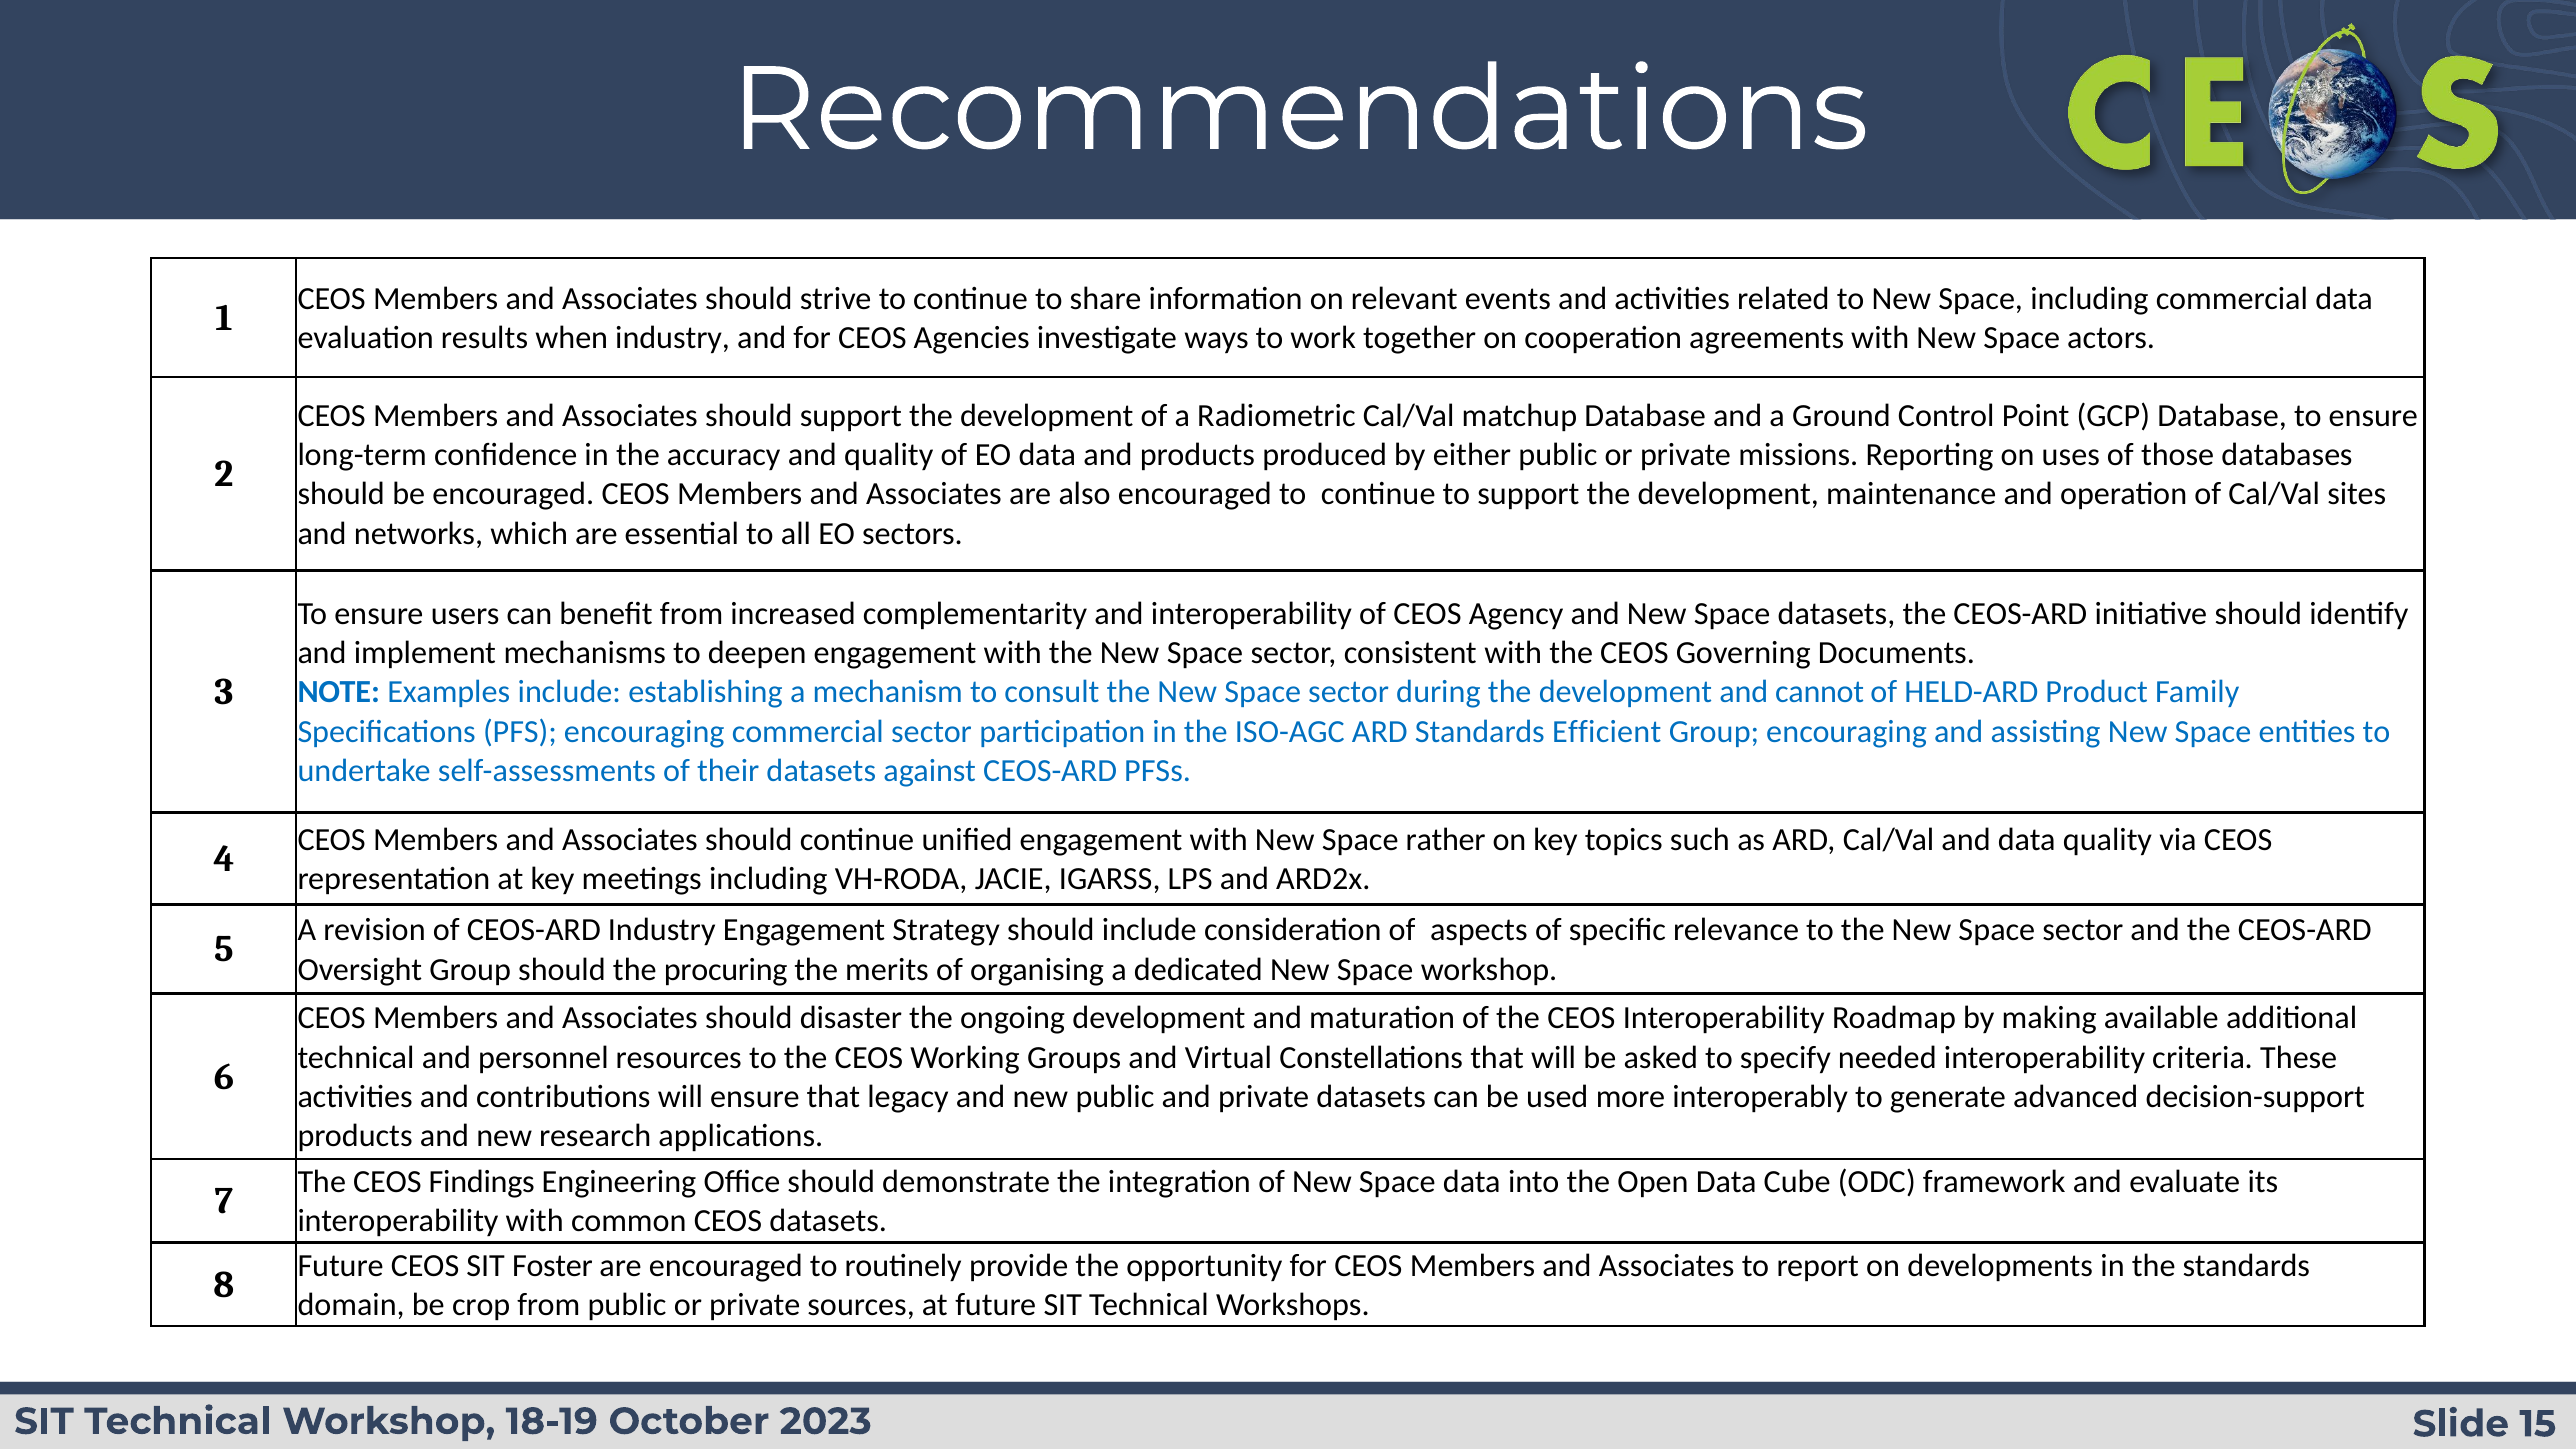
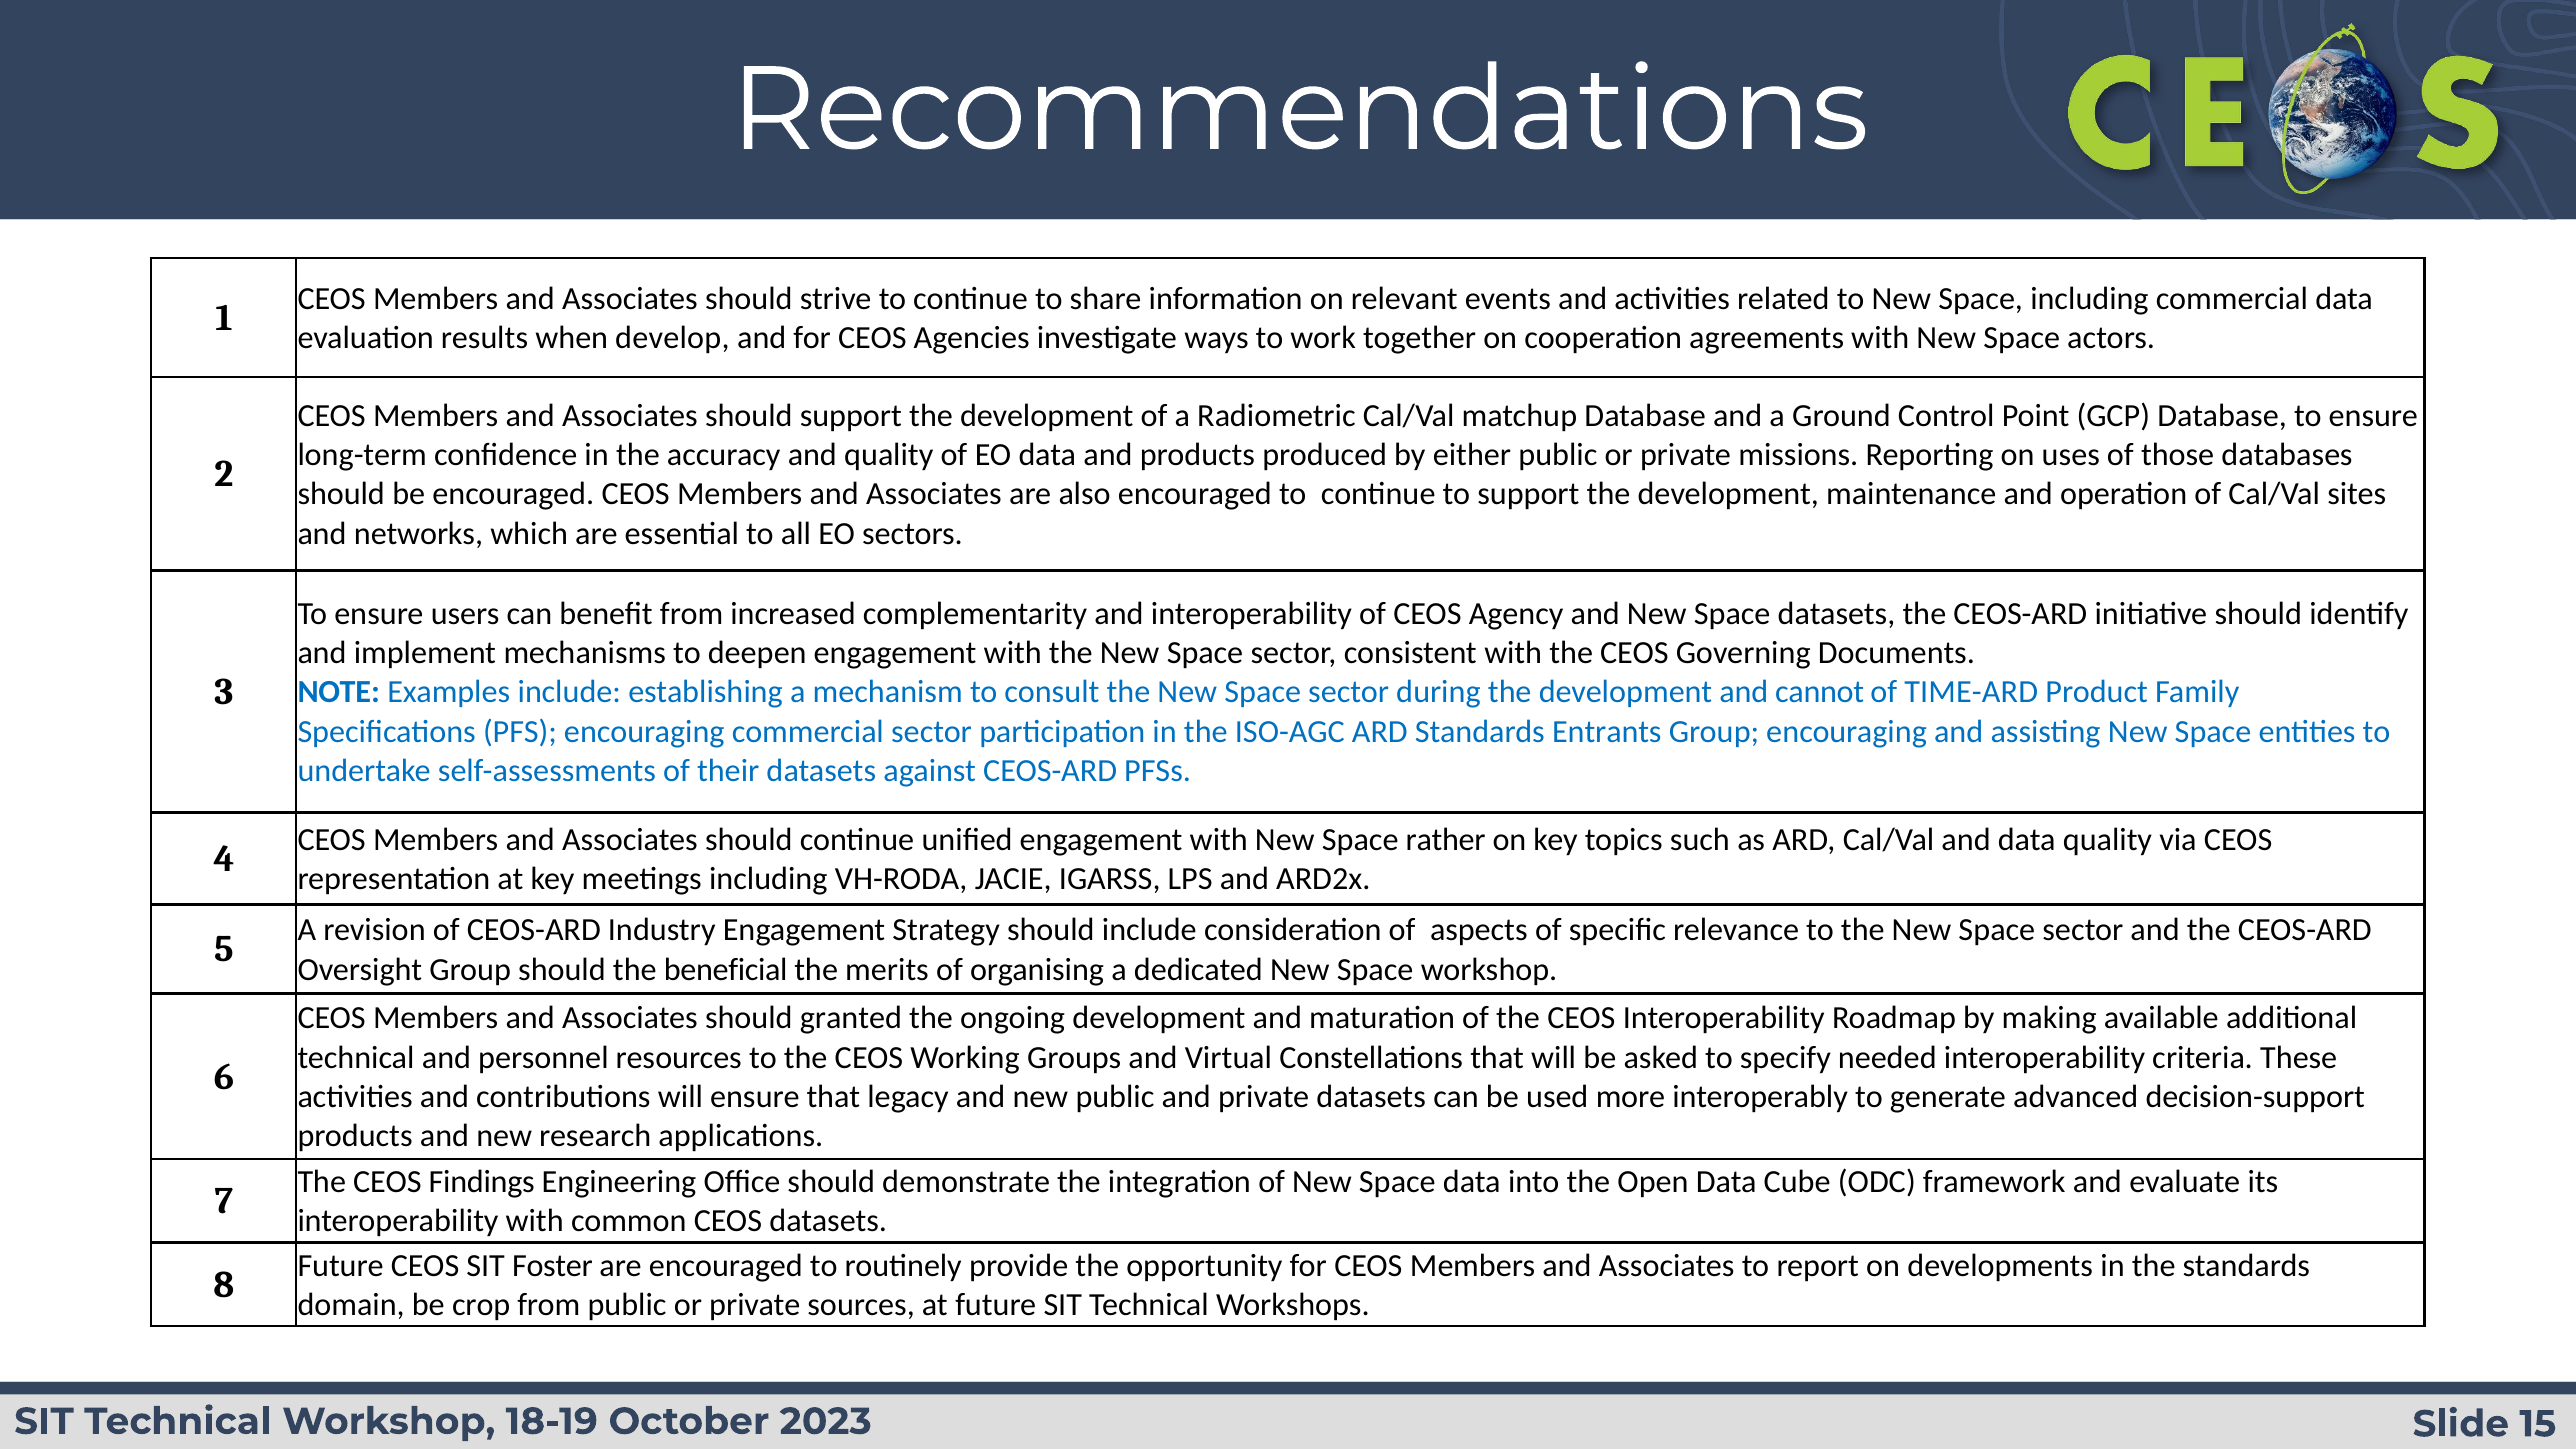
when industry: industry -> develop
HELD-ARD: HELD-ARD -> TIME-ARD
Efficient: Efficient -> Entrants
procuring: procuring -> beneficial
disaster: disaster -> granted
